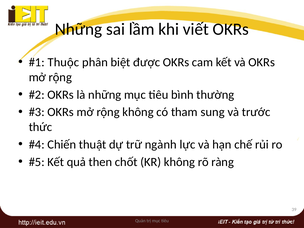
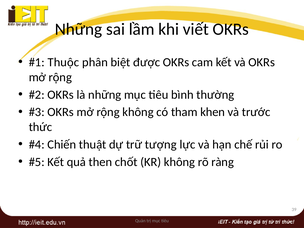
sung: sung -> khen
ngành: ngành -> tượng
